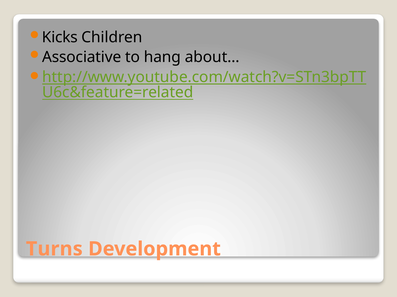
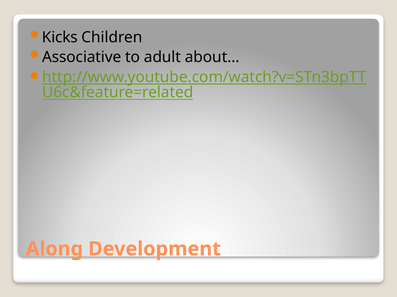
hang: hang -> adult
Turns: Turns -> Along
